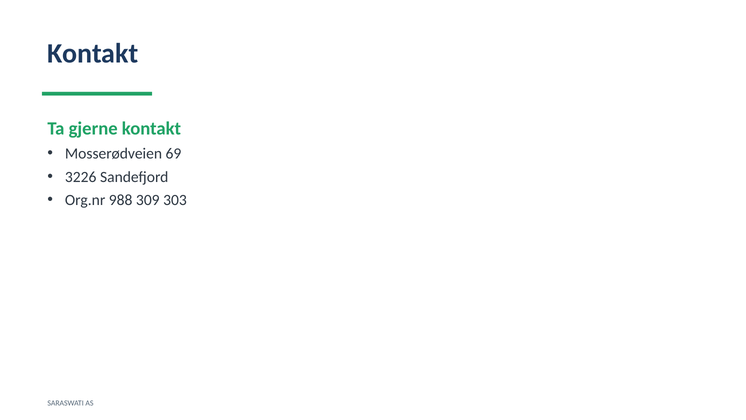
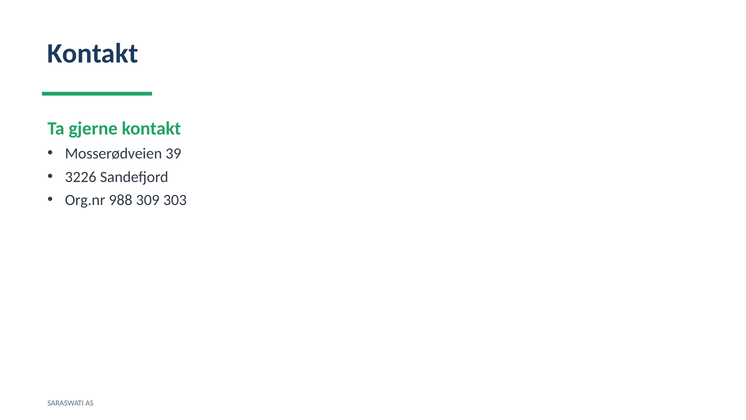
69: 69 -> 39
